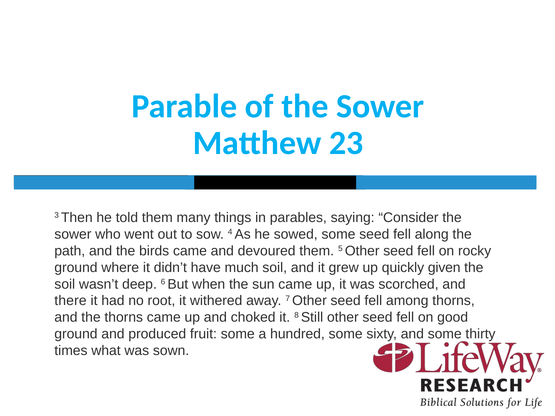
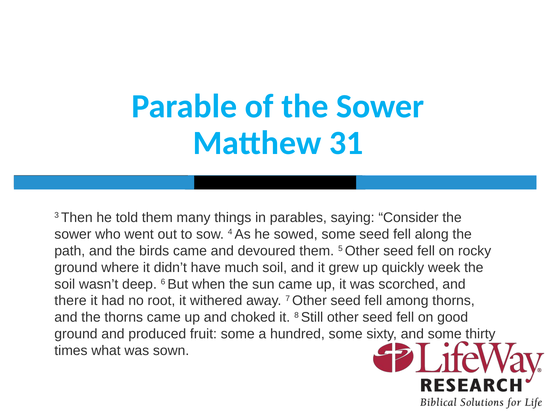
23: 23 -> 31
given: given -> week
